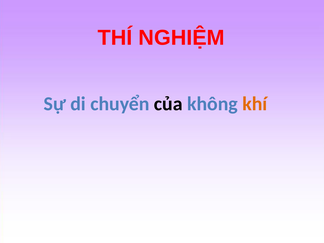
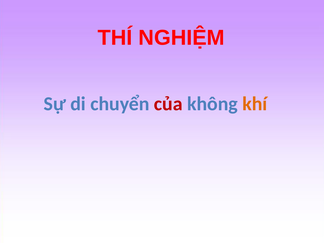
của colour: black -> red
